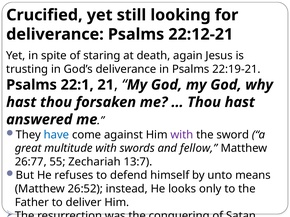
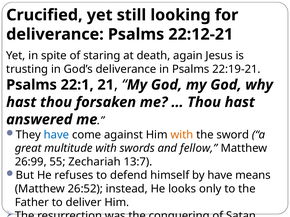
with at (182, 135) colour: purple -> orange
26:77: 26:77 -> 26:99
by unto: unto -> have
